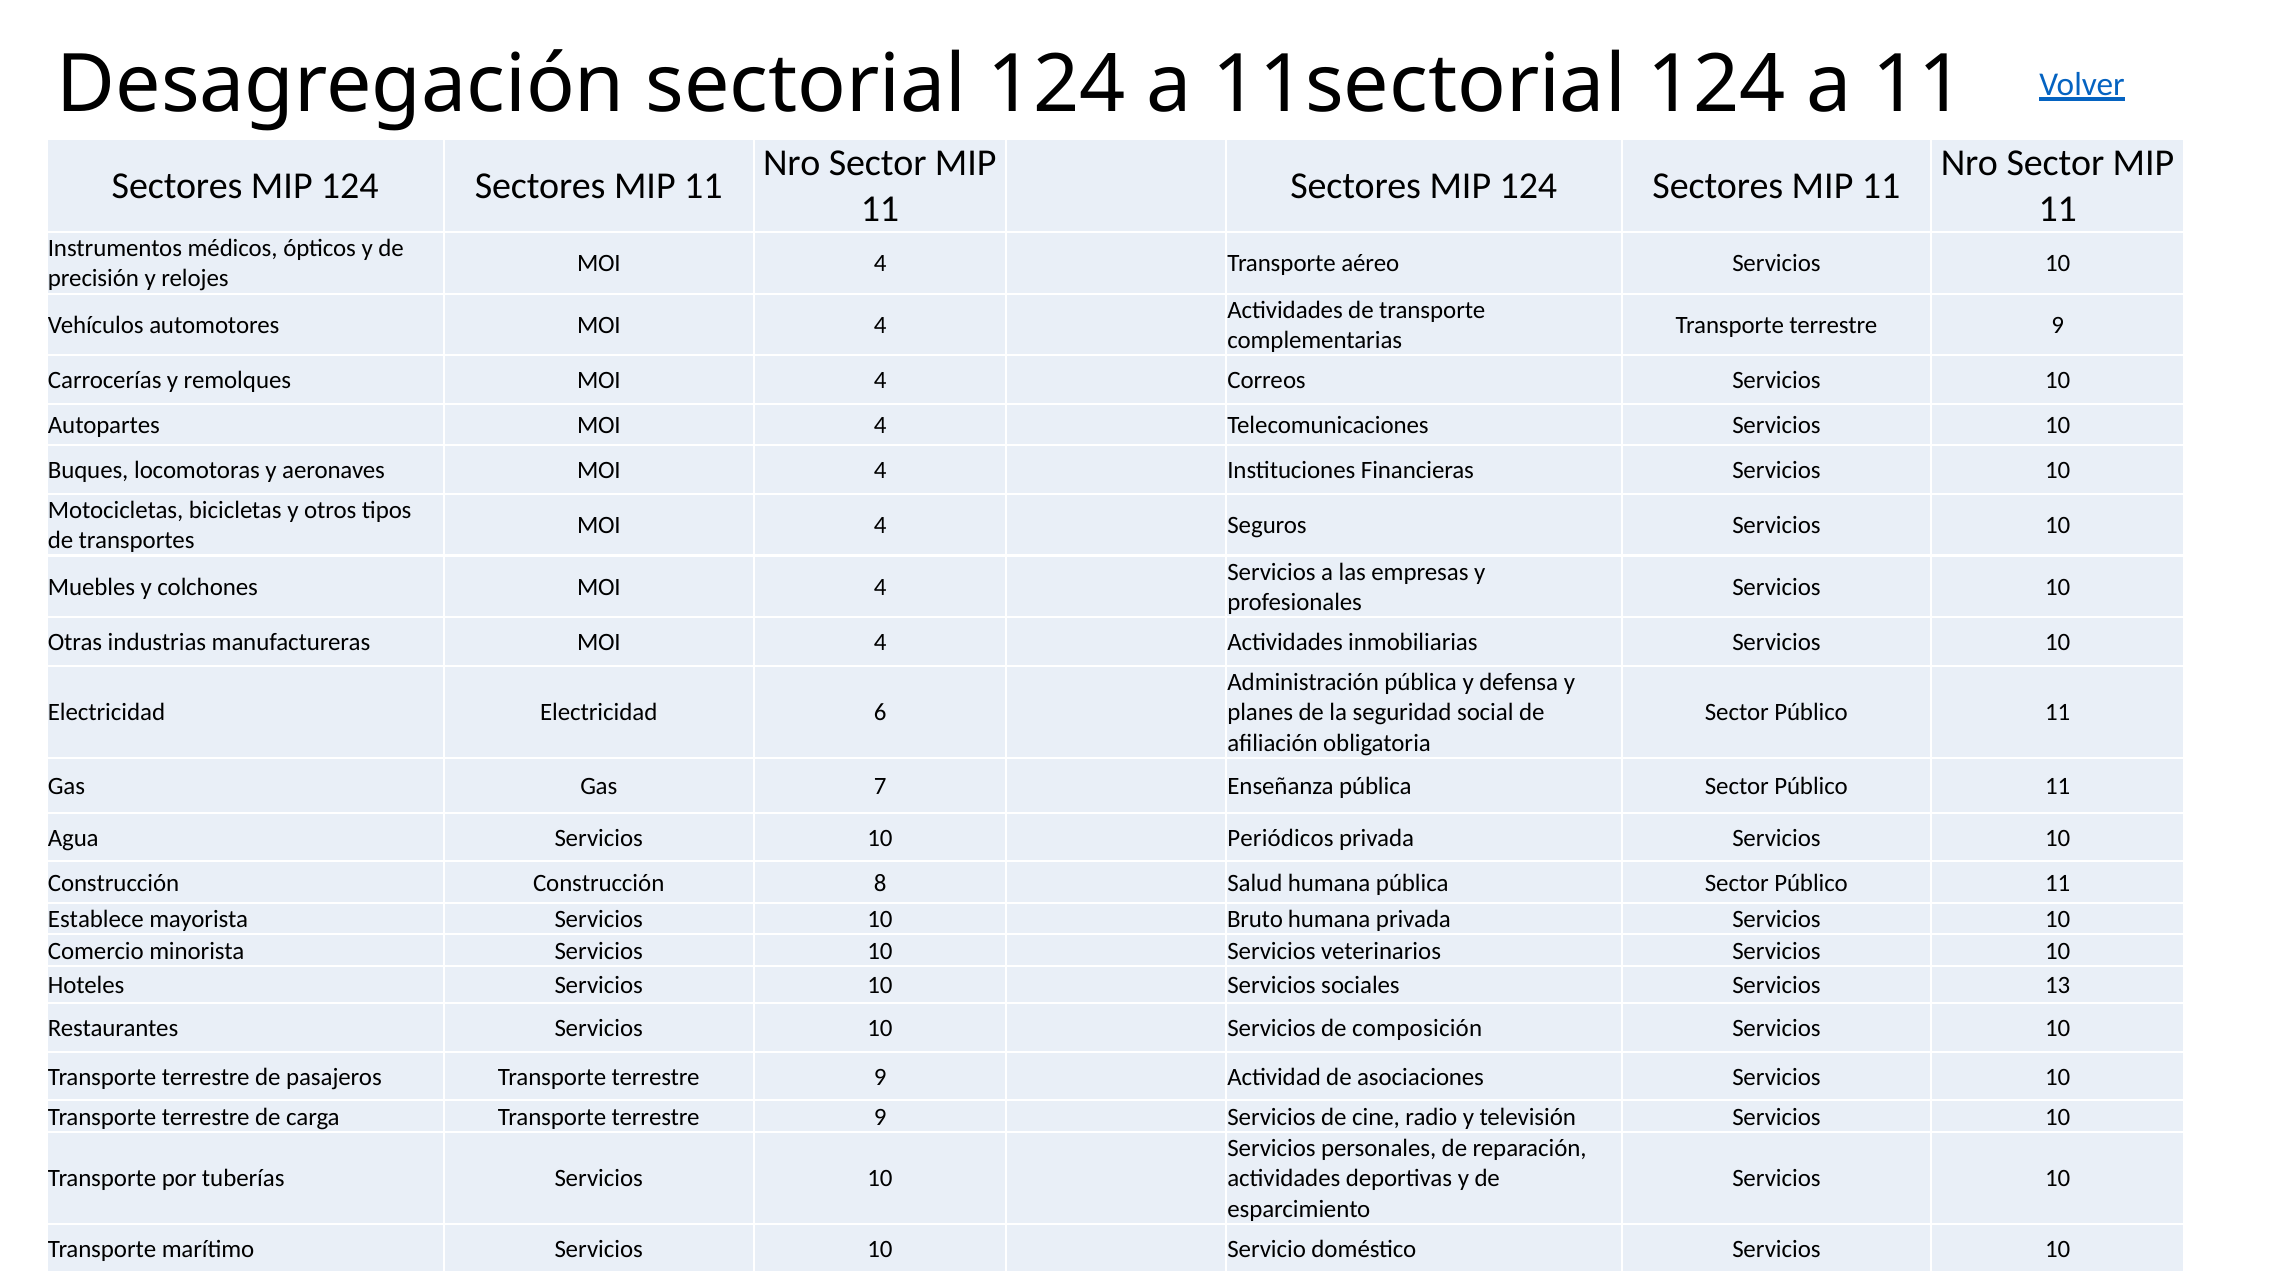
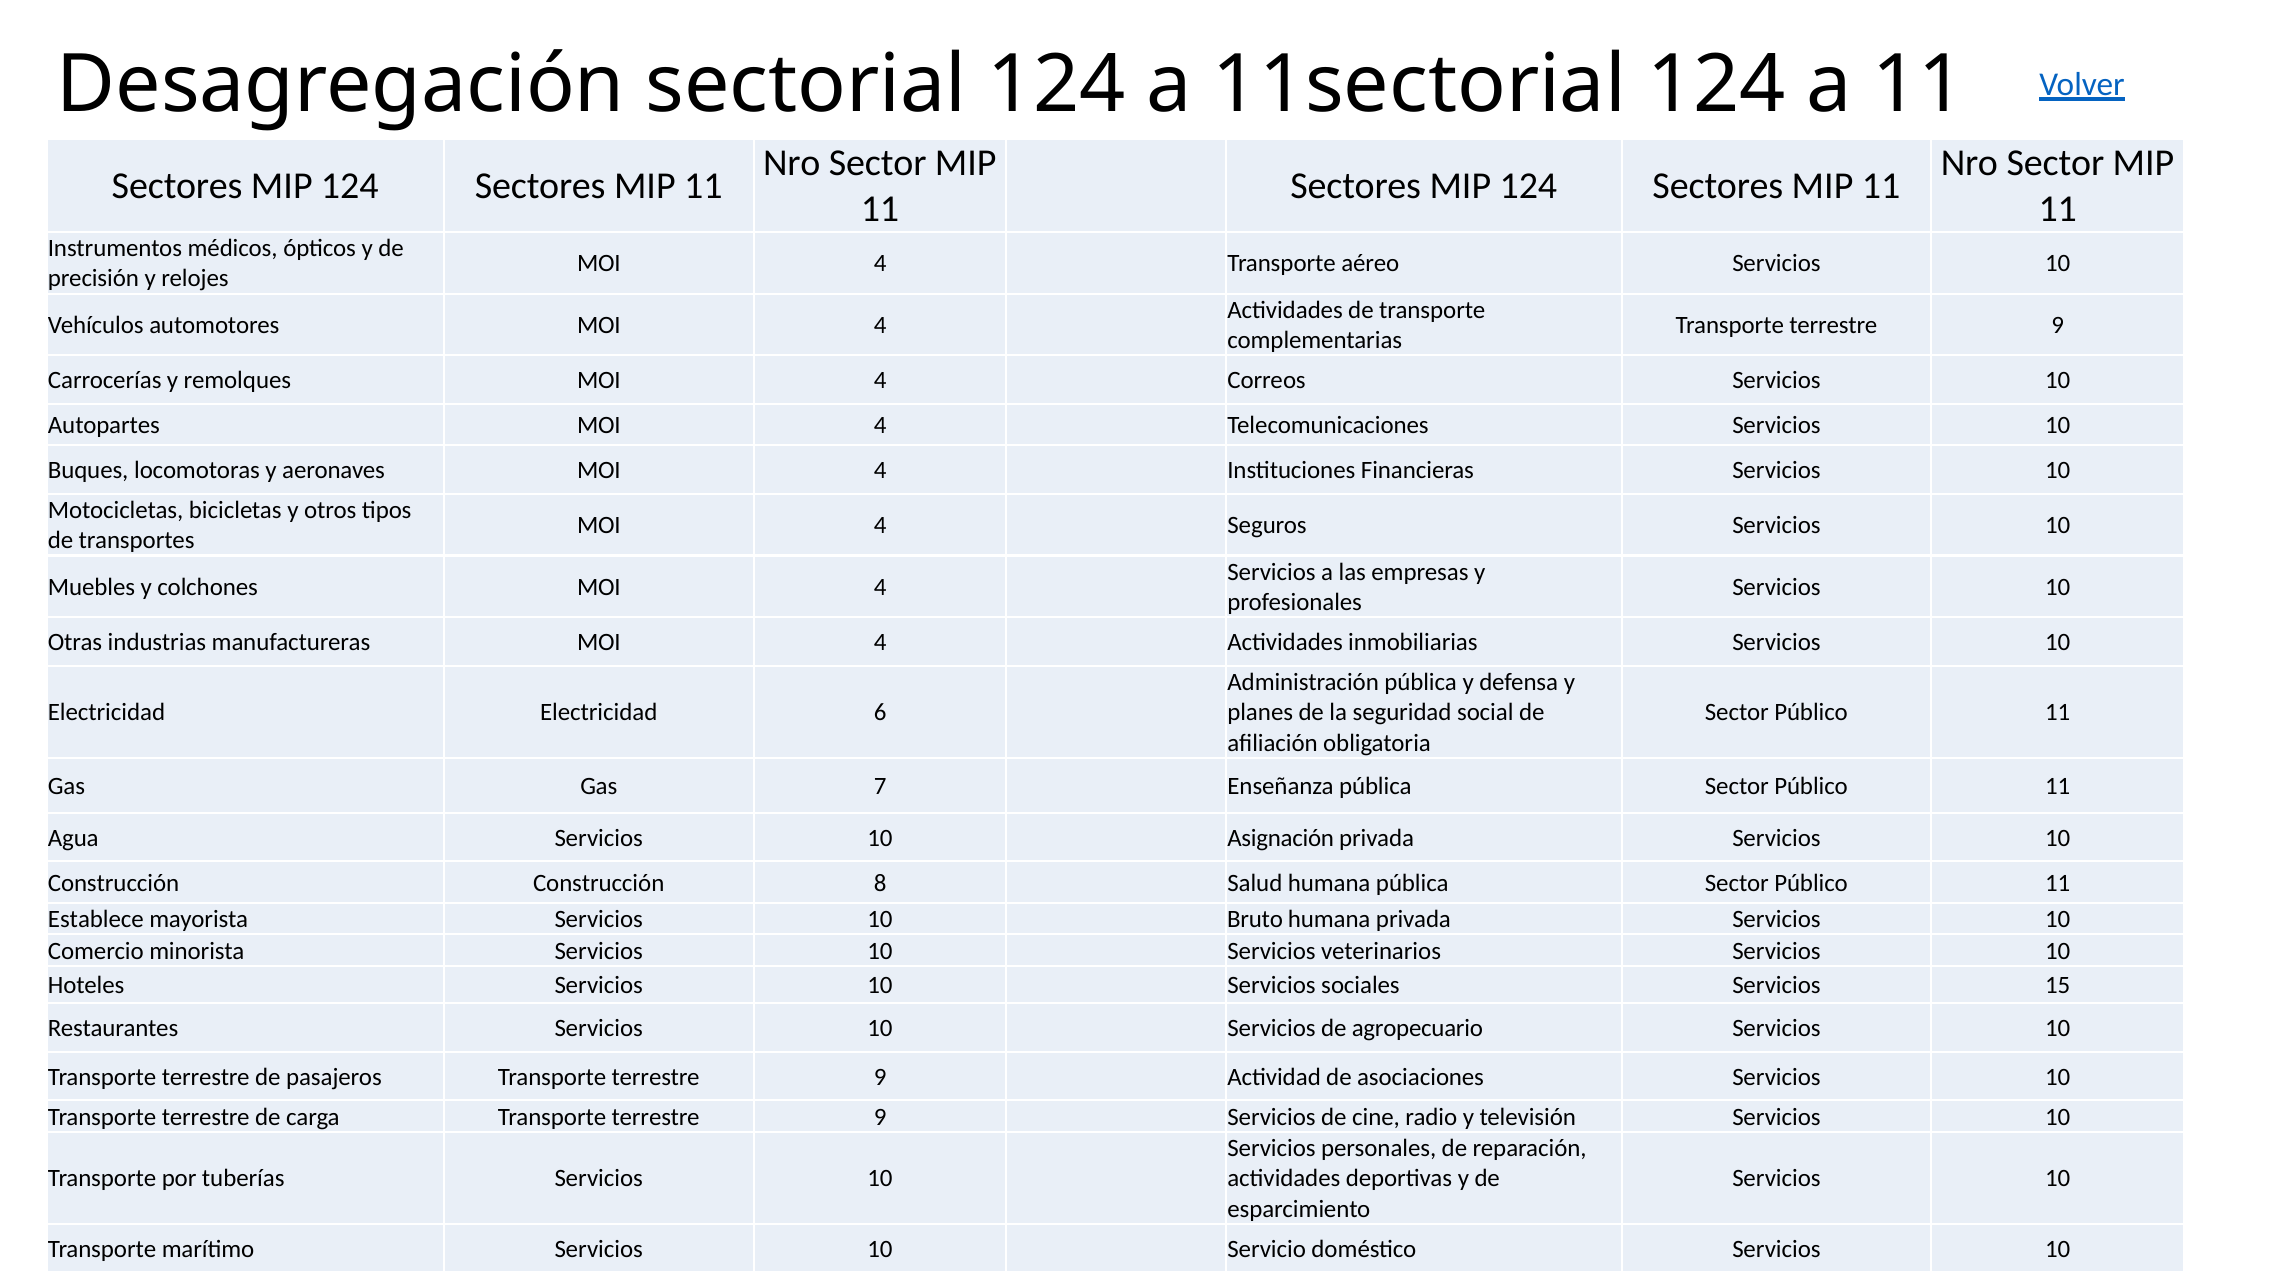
Periódicos: Periódicos -> Asignación
13: 13 -> 15
composición: composición -> agropecuario
